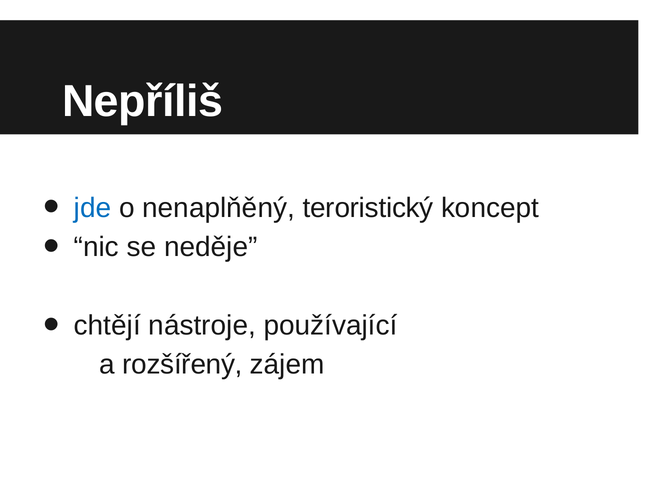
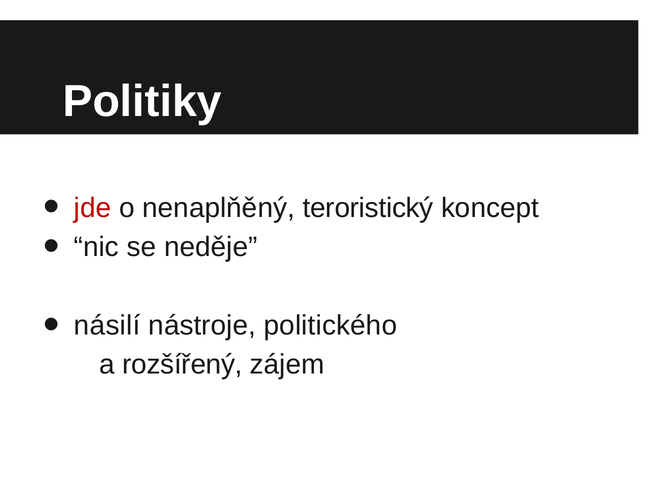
Nepříliš: Nepříliš -> Politiky
jde colour: blue -> red
chtějí: chtějí -> násilí
používající: používající -> politického
